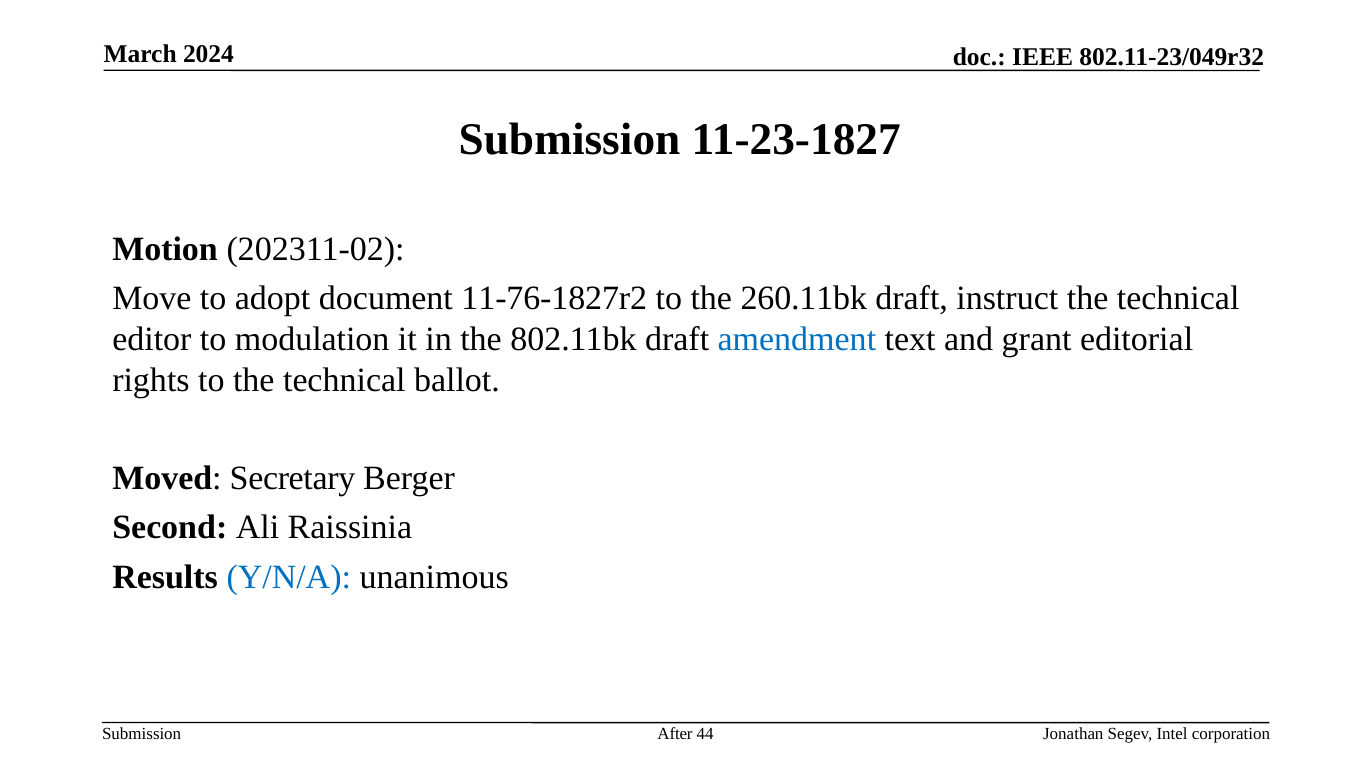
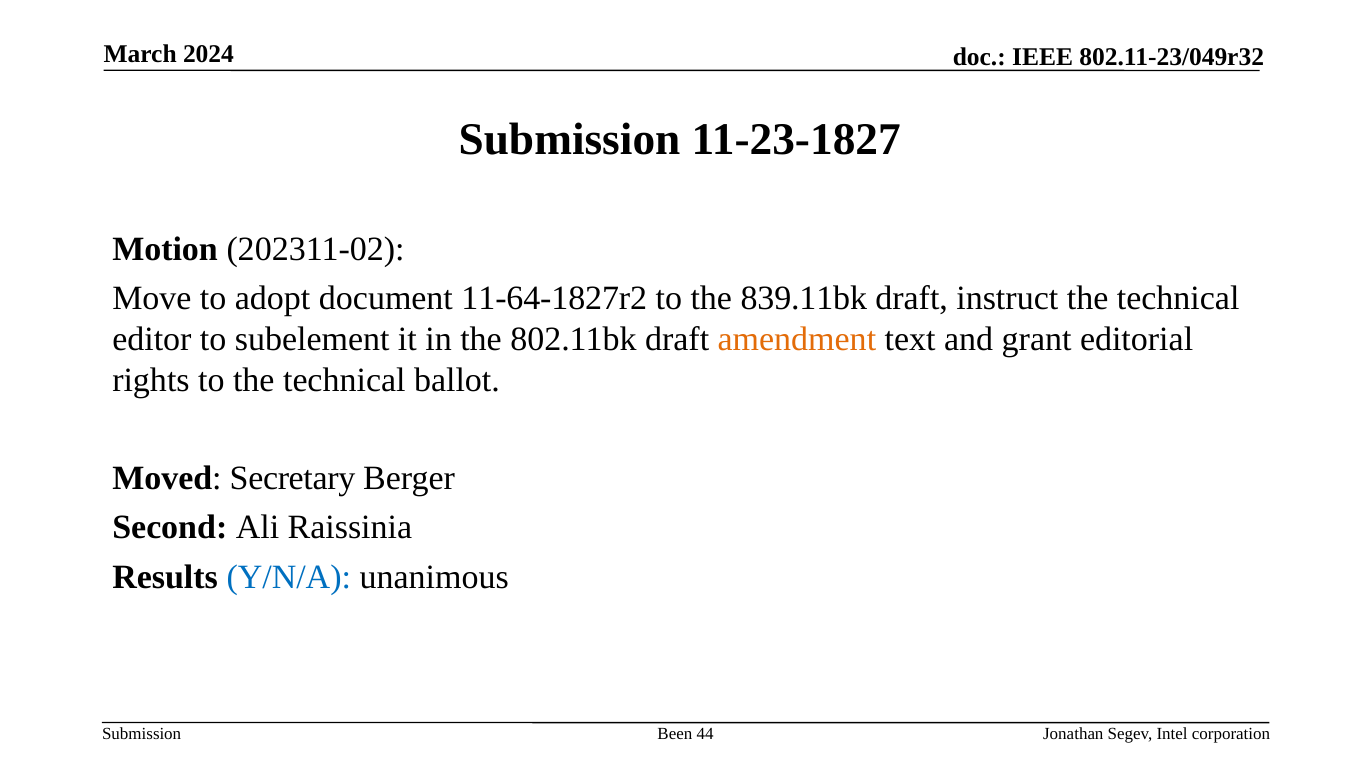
11-76-1827r2: 11-76-1827r2 -> 11-64-1827r2
260.11bk: 260.11bk -> 839.11bk
modulation: modulation -> subelement
amendment colour: blue -> orange
After: After -> Been
